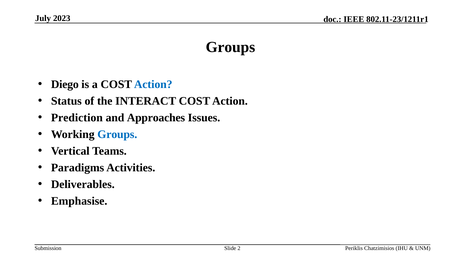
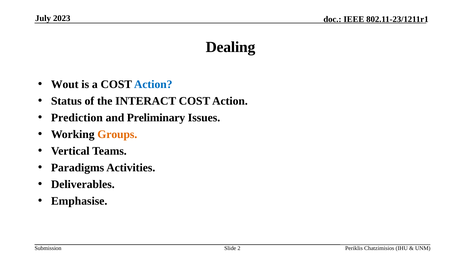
Groups at (230, 47): Groups -> Dealing
Diego: Diego -> Wout
Approaches: Approaches -> Preliminary
Groups at (117, 135) colour: blue -> orange
